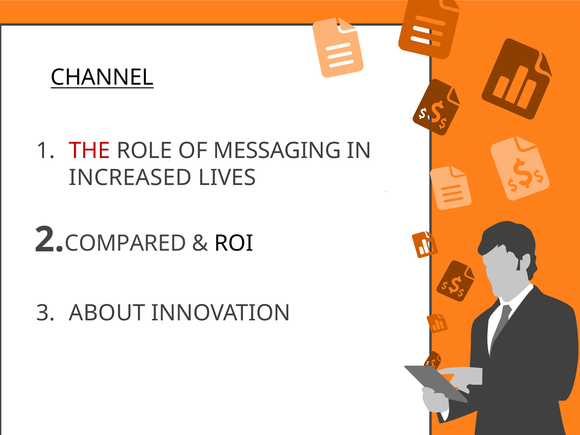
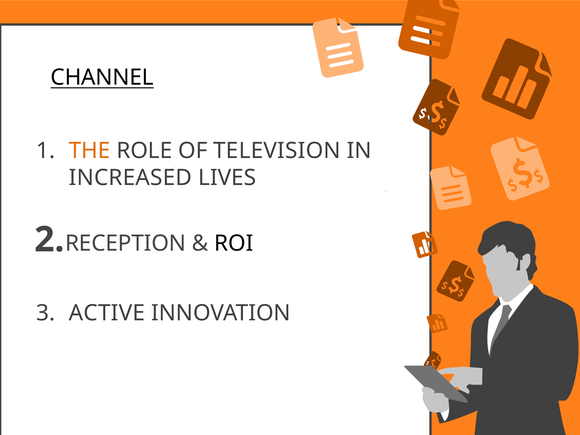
THE colour: red -> orange
MESSAGING: MESSAGING -> TELEVISION
COMPARED: COMPARED -> RECEPTION
ABOUT: ABOUT -> ACTIVE
